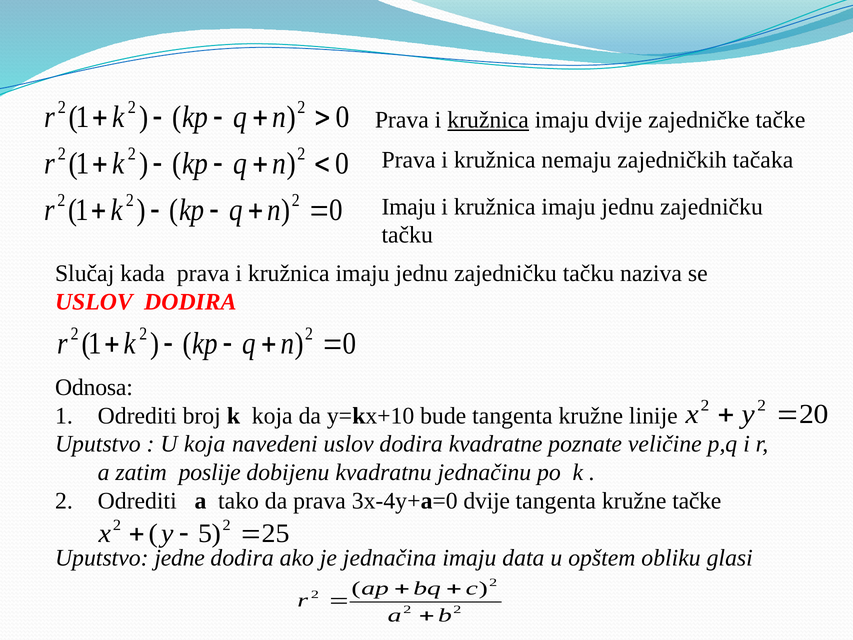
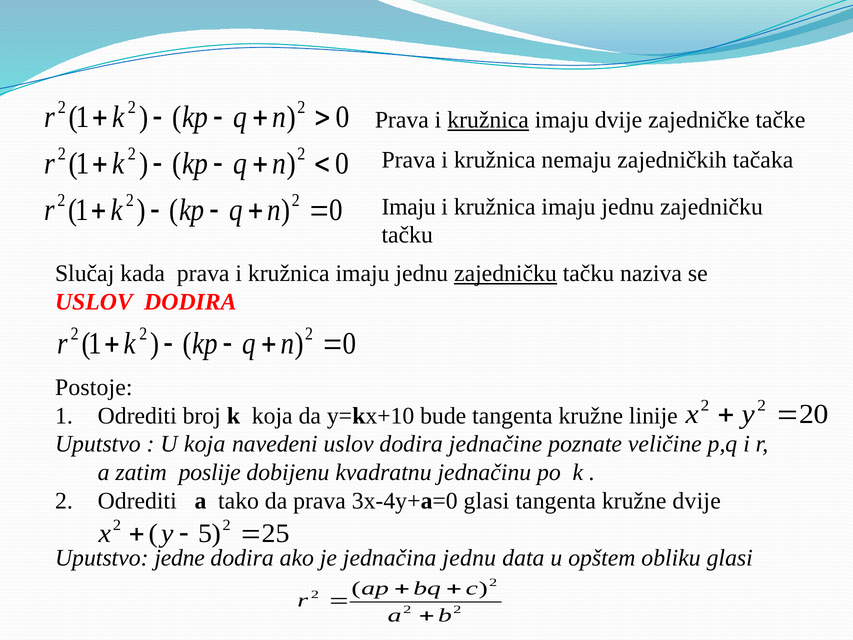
zajedničku at (505, 273) underline: none -> present
Odnosa: Odnosa -> Postoje
kvadratne: kvadratne -> jednačine
3x-4y+a=0 dvije: dvije -> glasi
kružne tačke: tačke -> dvije
jednačina imaju: imaju -> jednu
